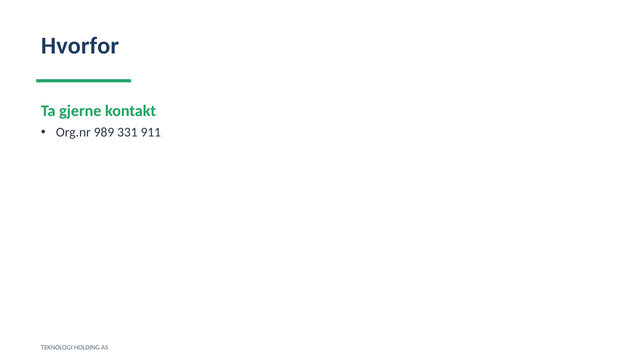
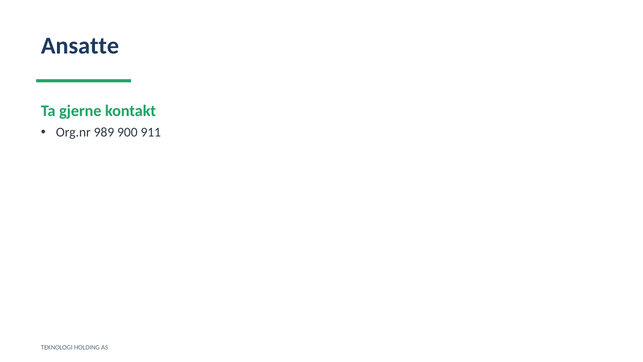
Hvorfor: Hvorfor -> Ansatte
331: 331 -> 900
